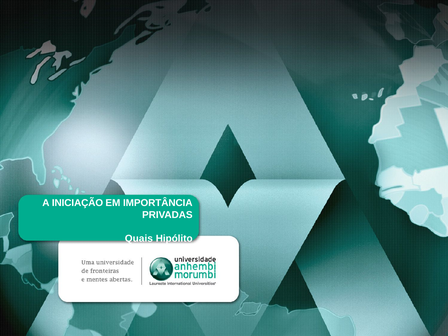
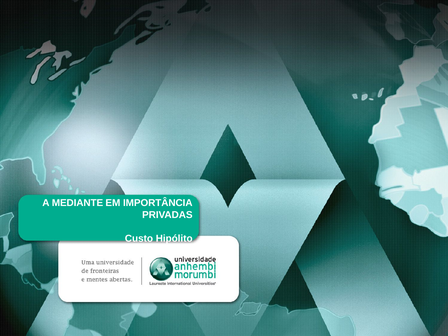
INICIAÇÃO: INICIAÇÃO -> MEDIANTE
Quais: Quais -> Custo
